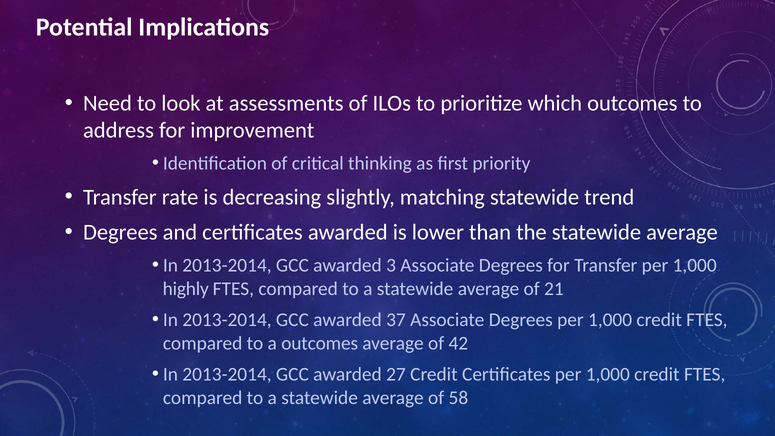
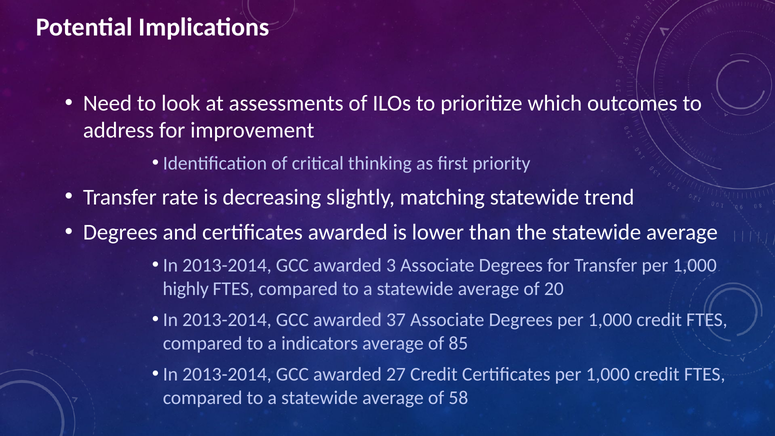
21: 21 -> 20
a outcomes: outcomes -> indicators
42: 42 -> 85
